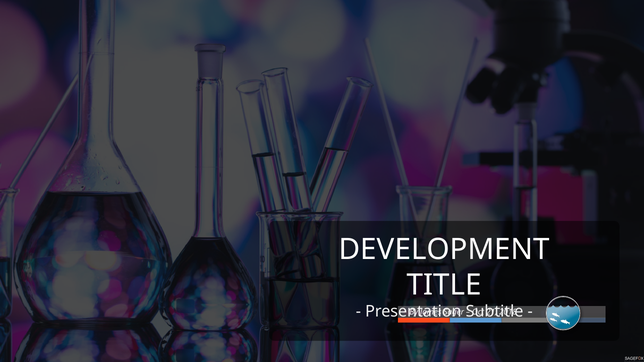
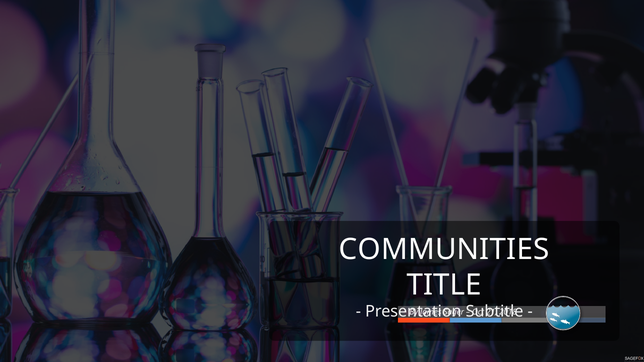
DEVELOPMENT: DEVELOPMENT -> COMMUNITIES
